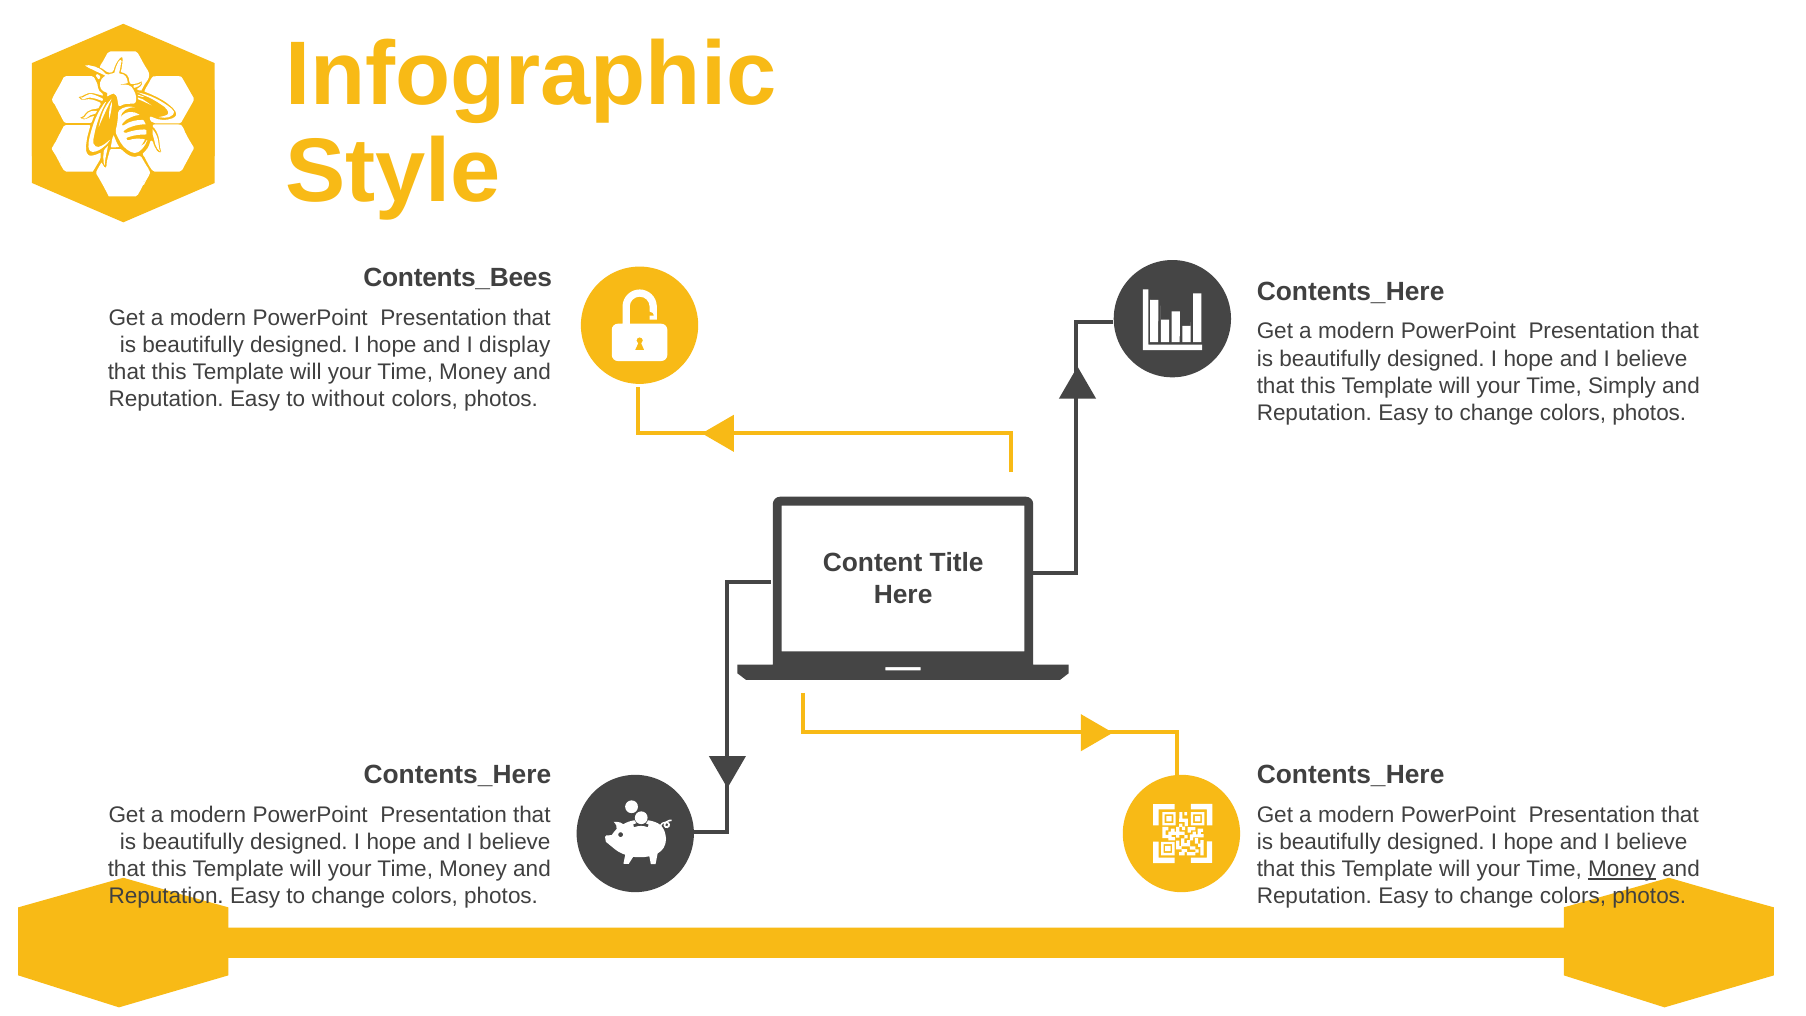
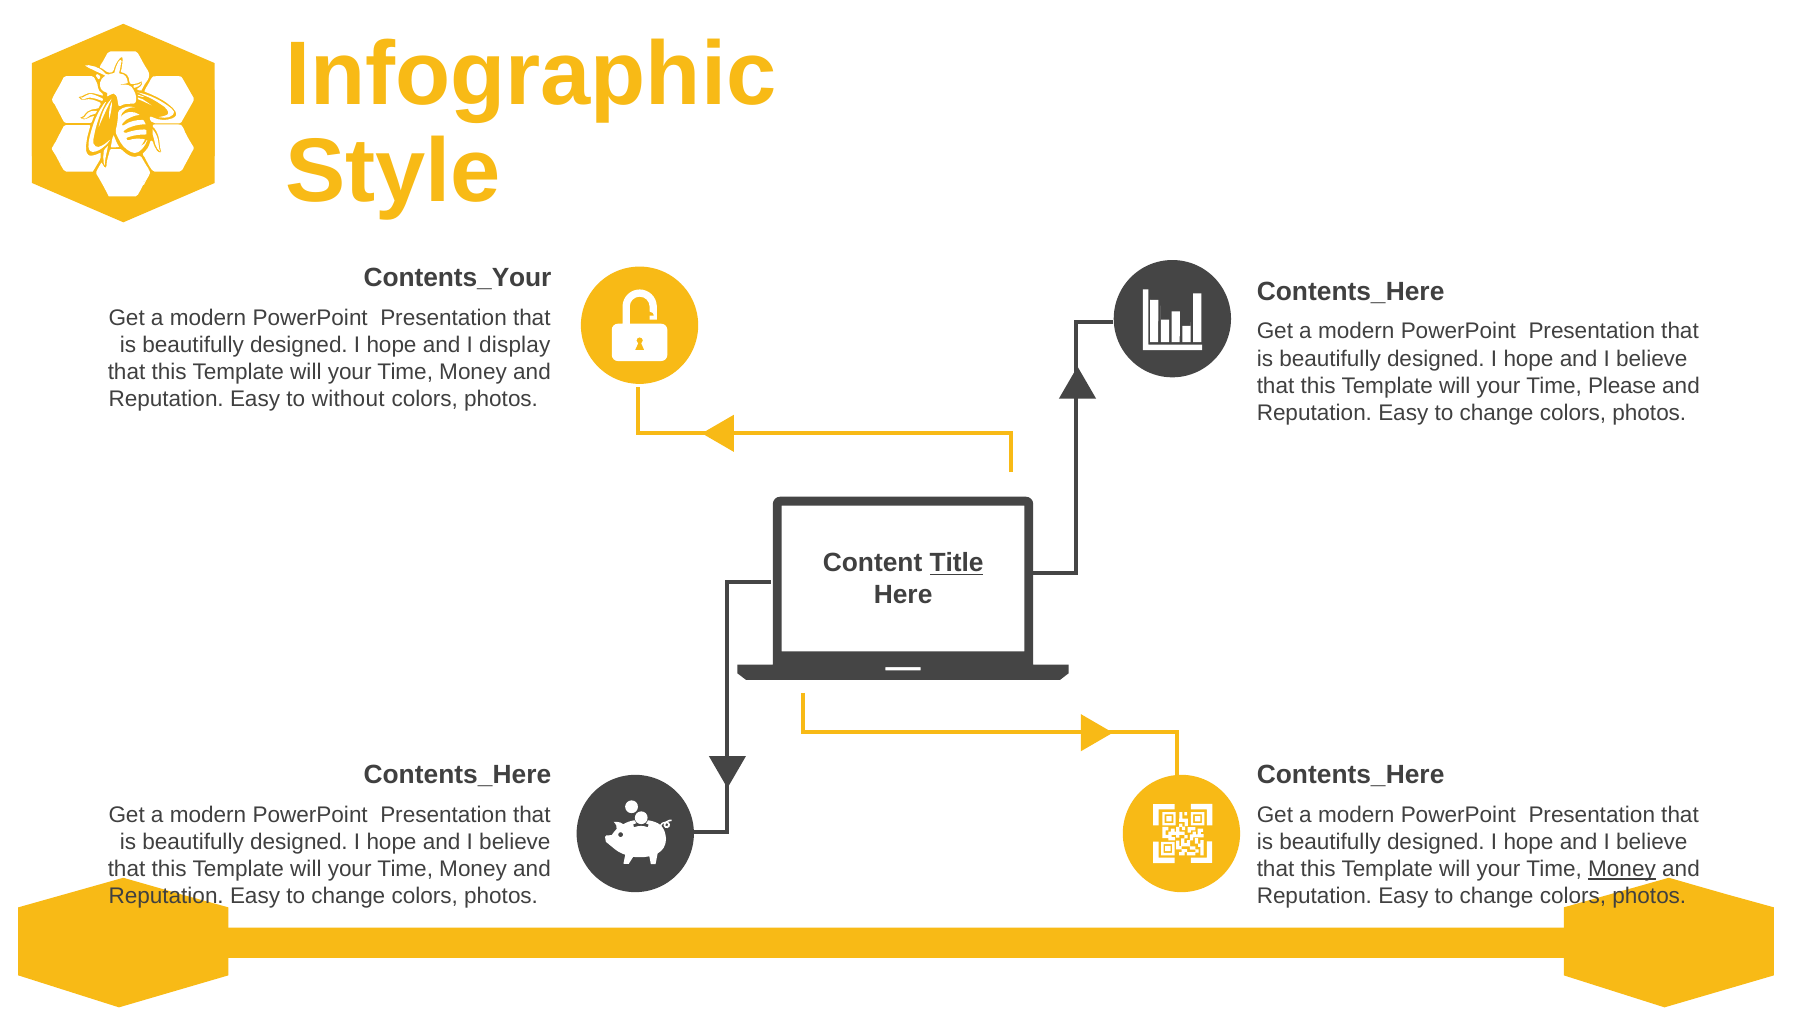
Contents_Bees: Contents_Bees -> Contents_Your
Simply: Simply -> Please
Title underline: none -> present
